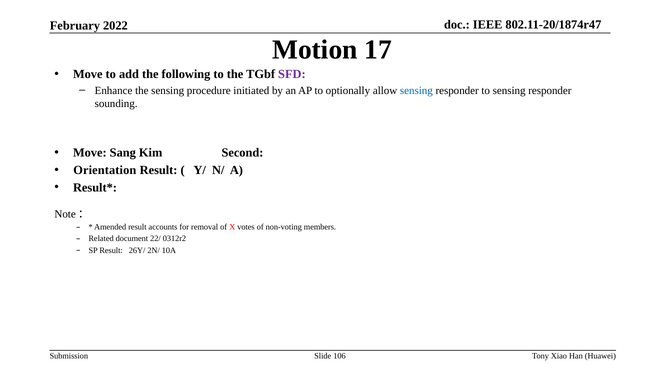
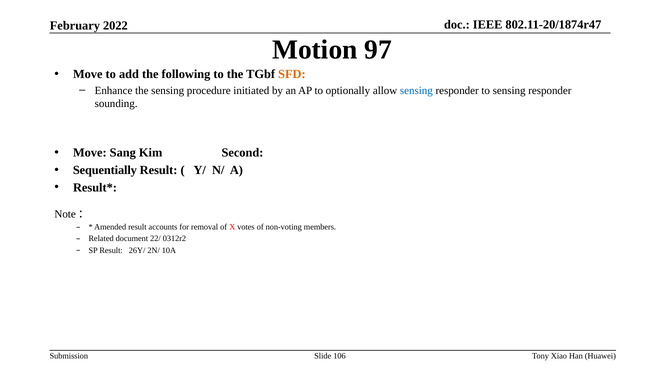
17: 17 -> 97
SFD colour: purple -> orange
Orientation: Orientation -> Sequentially
